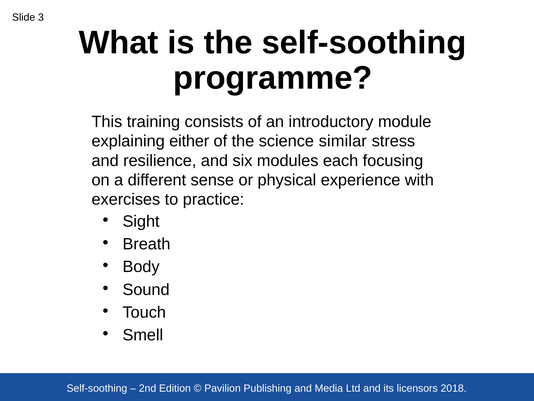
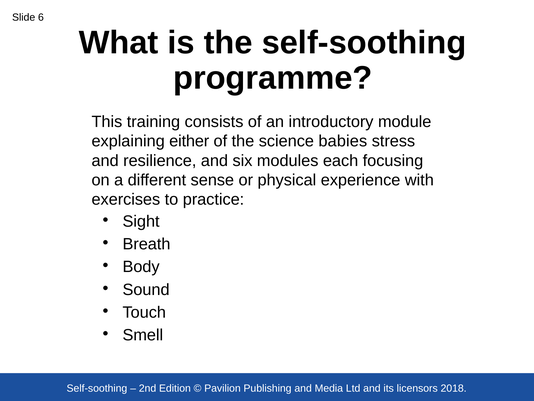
3: 3 -> 6
similar: similar -> babies
